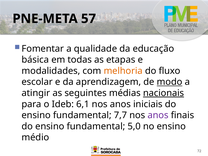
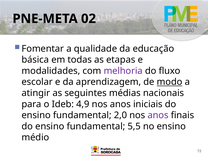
57: 57 -> 02
melhoria colour: orange -> purple
nacionais underline: present -> none
6,1: 6,1 -> 4,9
7,7: 7,7 -> 2,0
5,0: 5,0 -> 5,5
